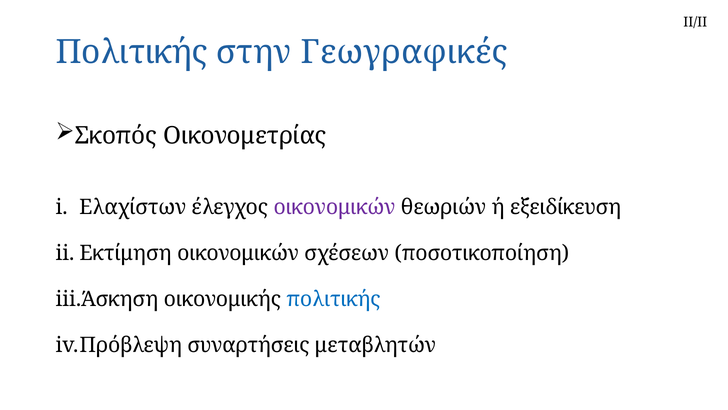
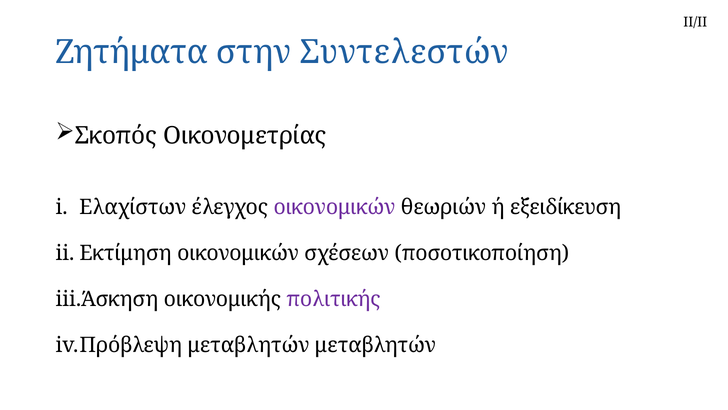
Πολιτικής at (132, 52): Πολιτικής -> Ζητήματα
Γεωγραφικές: Γεωγραφικές -> Συντελεστών
πολιτικής at (333, 299) colour: blue -> purple
συναρτήσεις at (249, 345): συναρτήσεις -> μεταβλητών
